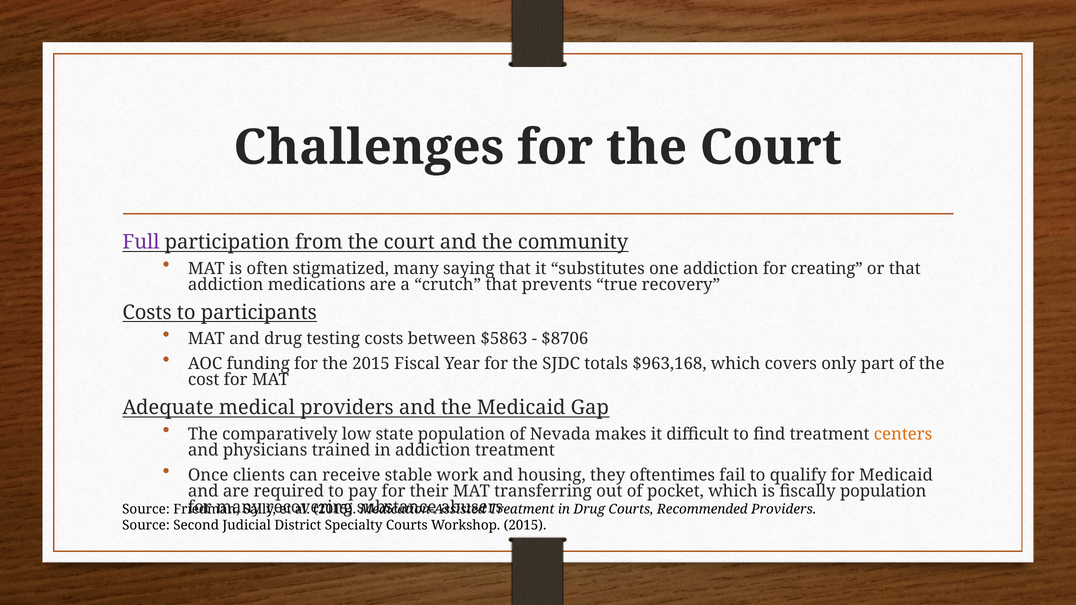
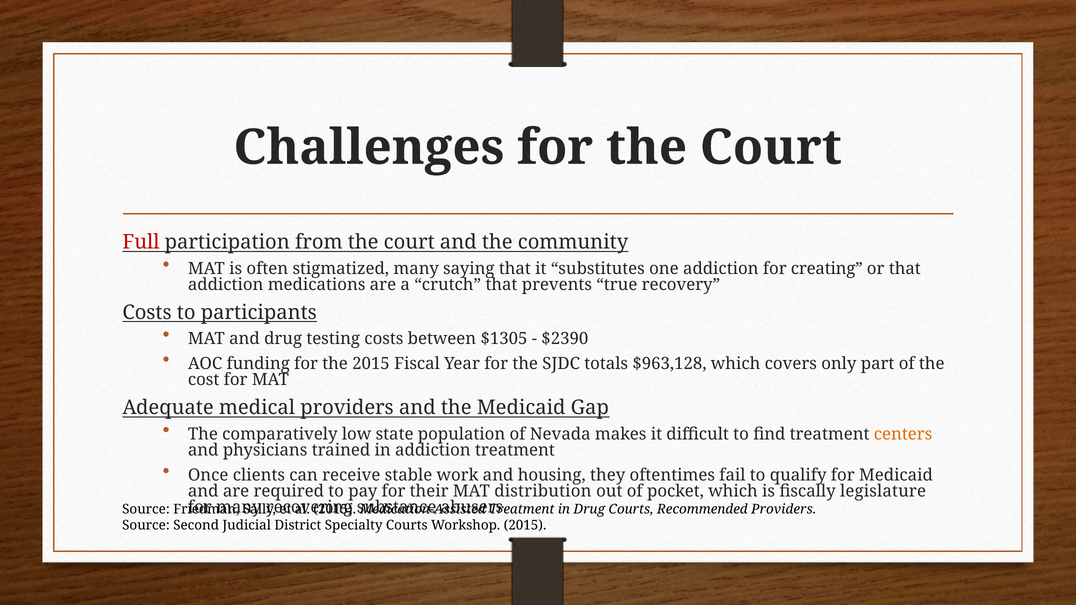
Full colour: purple -> red
$5863: $5863 -> $1305
$8706: $8706 -> $2390
$963,168: $963,168 -> $963,128
transferring: transferring -> distribution
fiscally population: population -> legislature
